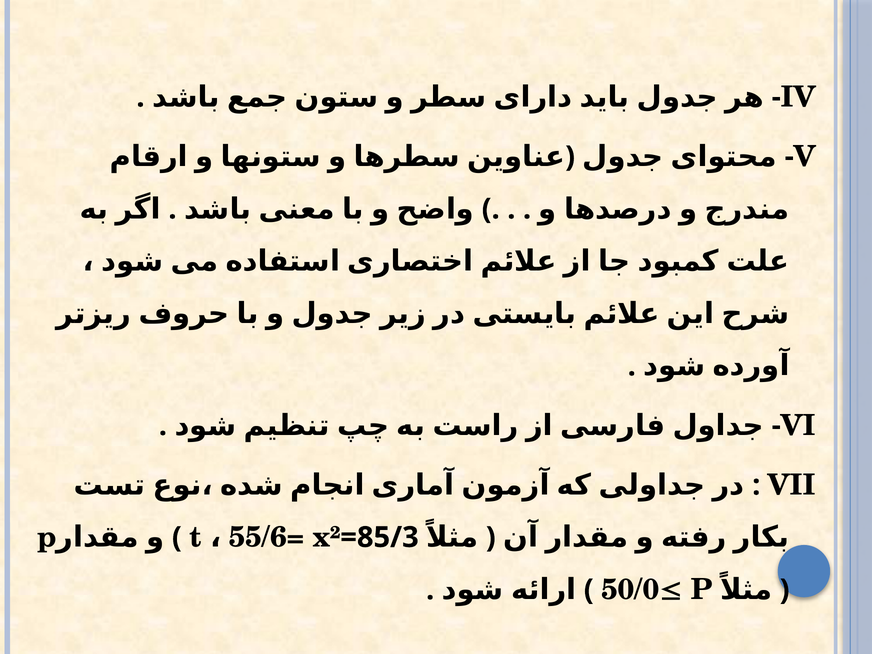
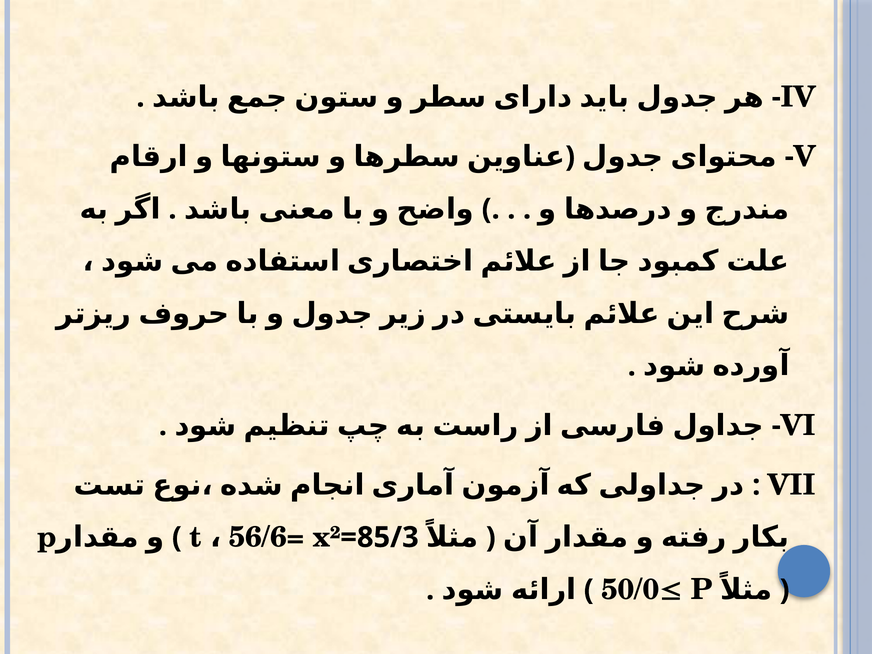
55/6=: 55/6= -> 56/6=
